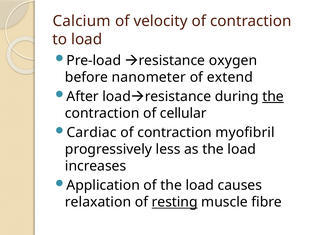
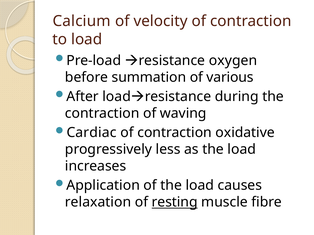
nanometer: nanometer -> summation
extend: extend -> various
the at (273, 97) underline: present -> none
cellular: cellular -> waving
myofibril: myofibril -> oxidative
